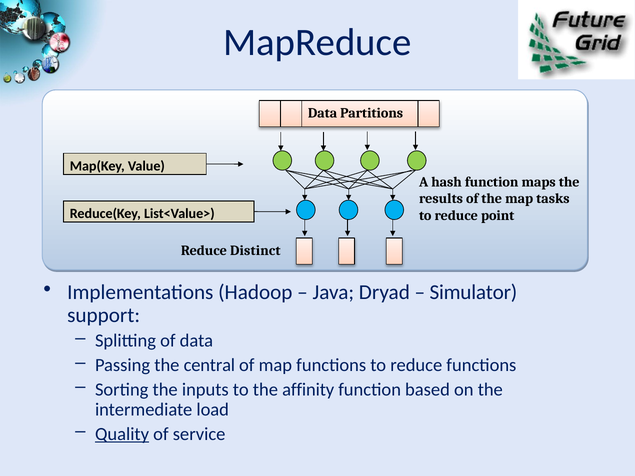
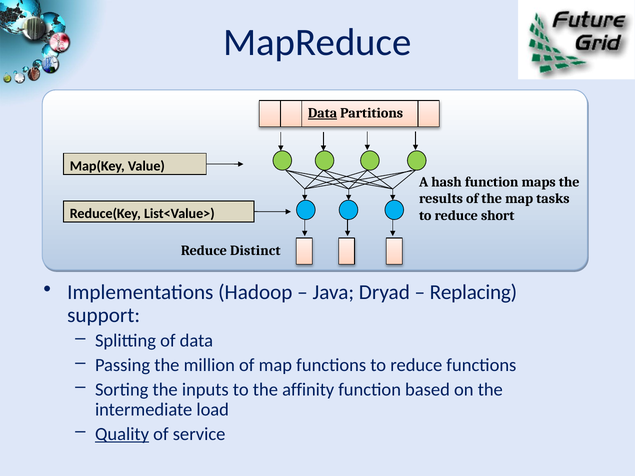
Data at (323, 113) underline: none -> present
point: point -> short
Simulator: Simulator -> Replacing
central: central -> million
